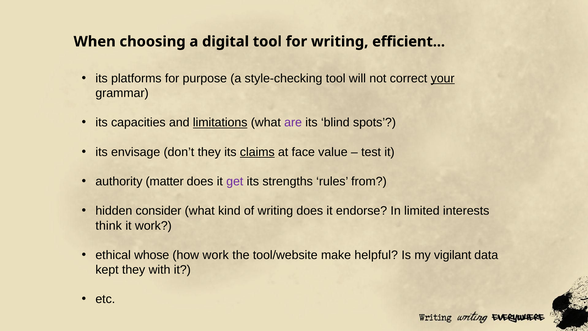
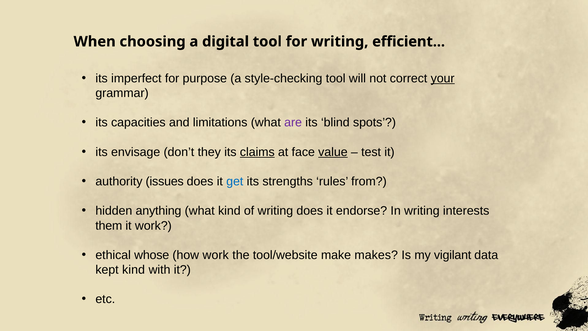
platforms: platforms -> imperfect
limitations underline: present -> none
value underline: none -> present
matter: matter -> issues
get colour: purple -> blue
consider: consider -> anything
In limited: limited -> writing
think: think -> them
helpful: helpful -> makes
kept they: they -> kind
